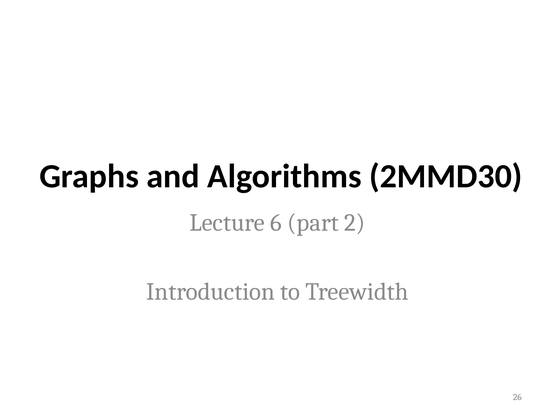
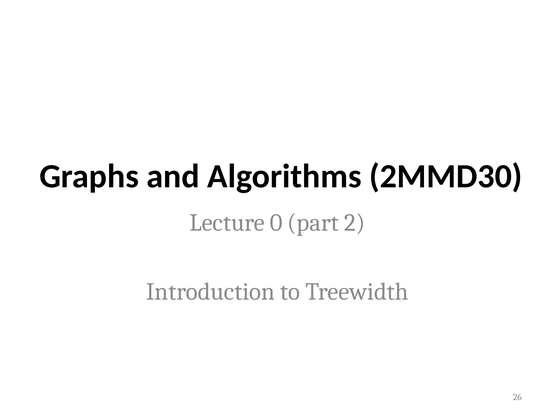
6: 6 -> 0
